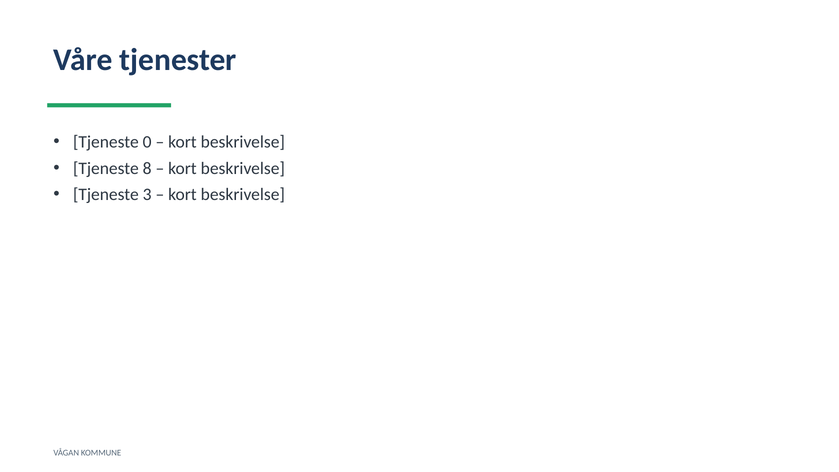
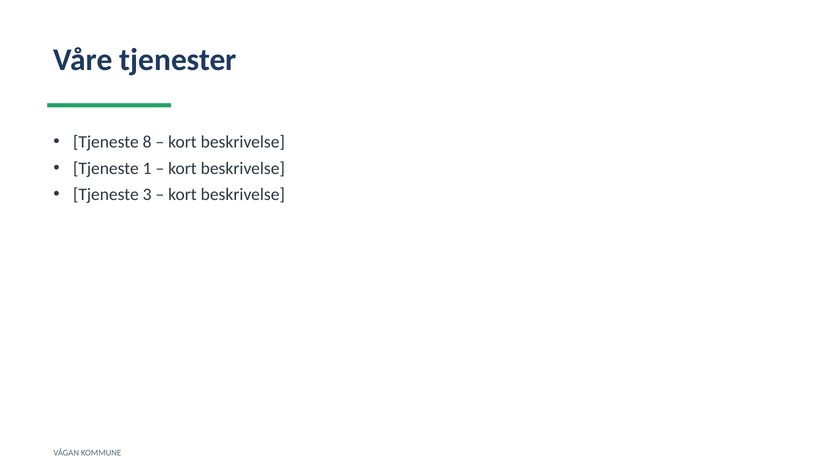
0: 0 -> 8
8: 8 -> 1
